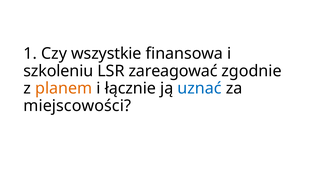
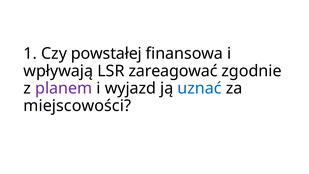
wszystkie: wszystkie -> powstałej
szkoleniu: szkoleniu -> wpływają
planem colour: orange -> purple
łącznie: łącznie -> wyjazd
